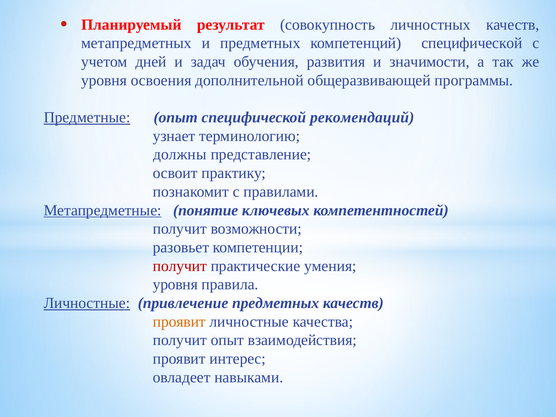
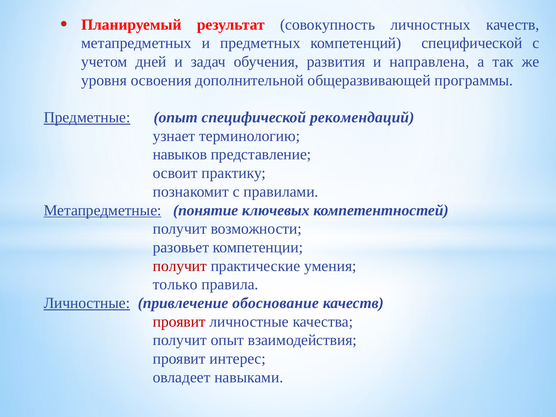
значимости: значимости -> направлена
должны: должны -> навыков
уровня at (175, 285): уровня -> только
привлечение предметных: предметных -> обоснование
проявит at (179, 322) colour: orange -> red
